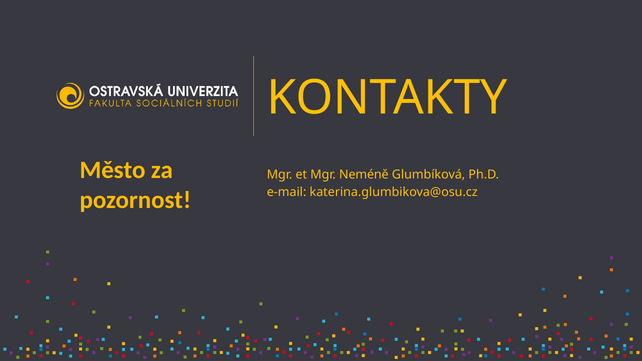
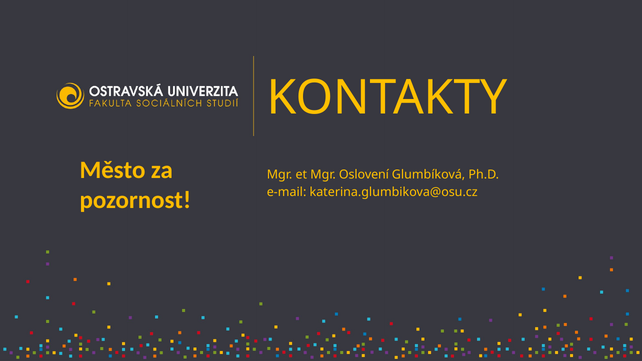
Neméně: Neméně -> Oslovení
